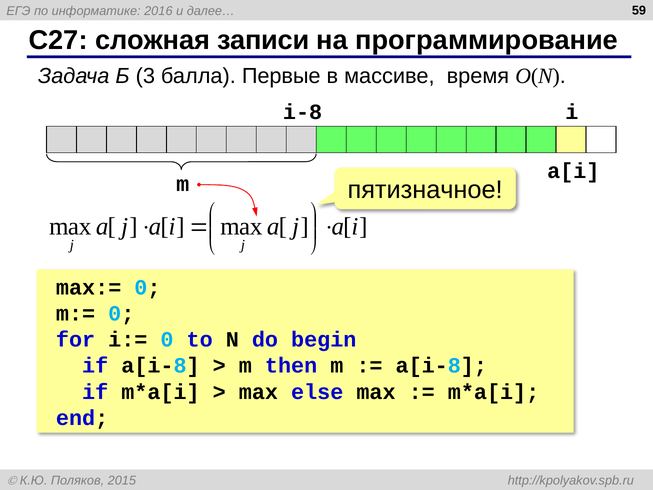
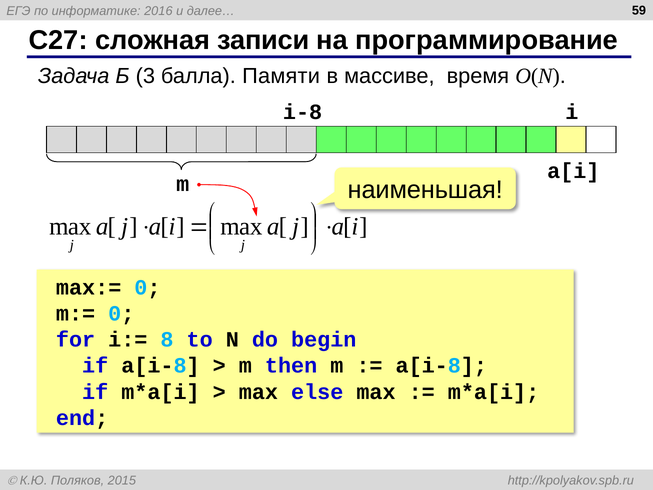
Первые: Первые -> Памяти
пятизначное: пятизначное -> наименьшая
i:= 0: 0 -> 8
